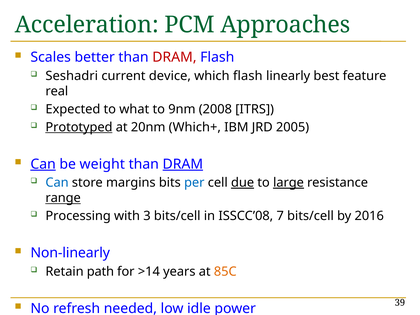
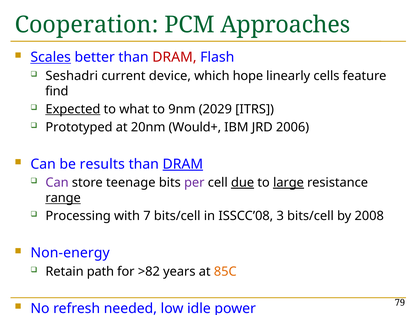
Acceleration: Acceleration -> Cooperation
Scales underline: none -> present
which flash: flash -> hope
best: best -> cells
real: real -> find
Expected underline: none -> present
2008: 2008 -> 2029
Prototyped underline: present -> none
Which+: Which+ -> Would+
2005: 2005 -> 2006
Can at (43, 164) underline: present -> none
weight: weight -> results
Can at (57, 183) colour: blue -> purple
margins: margins -> teenage
per colour: blue -> purple
3: 3 -> 7
7: 7 -> 3
2016: 2016 -> 2008
Non-linearly: Non-linearly -> Non-energy
>14: >14 -> >82
39: 39 -> 79
